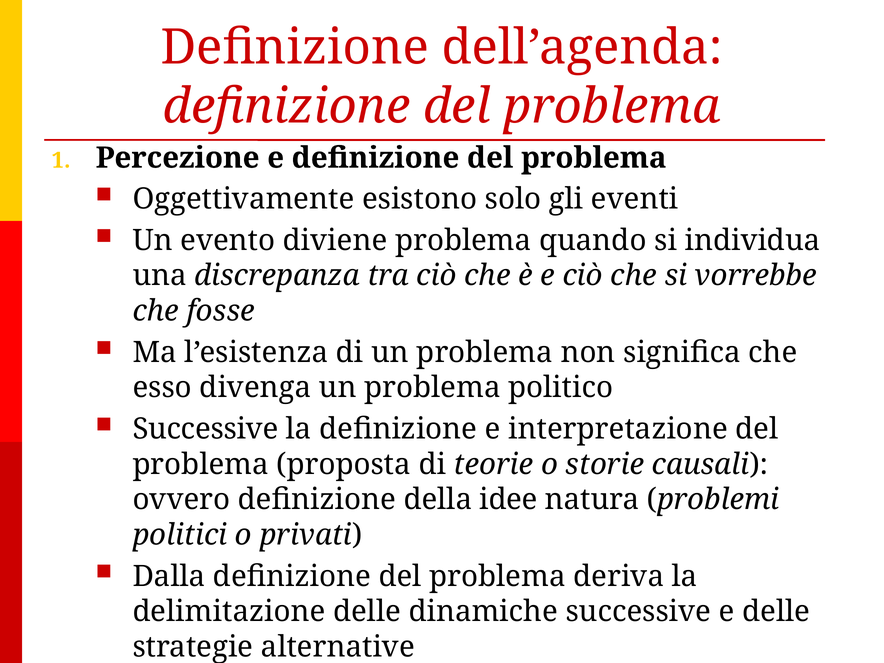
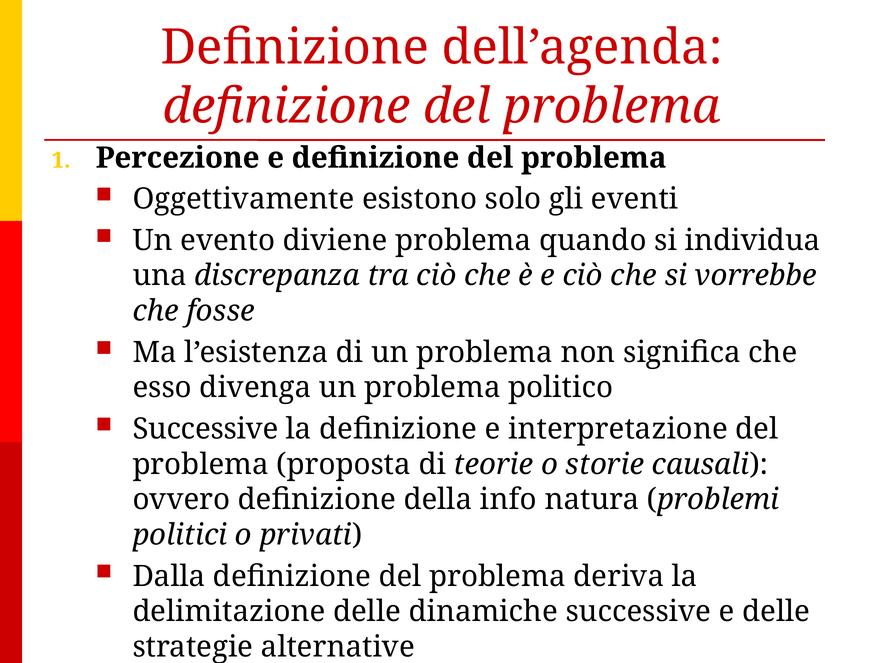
idee: idee -> info
